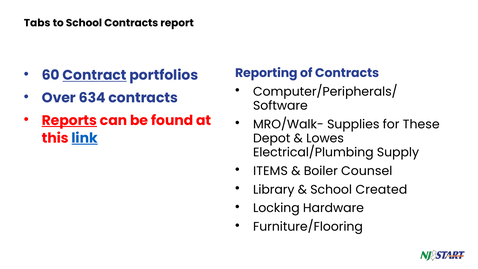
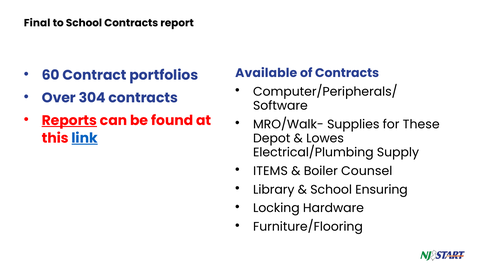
Tabs: Tabs -> Final
Reporting: Reporting -> Available
Contract underline: present -> none
634: 634 -> 304
Created: Created -> Ensuring
